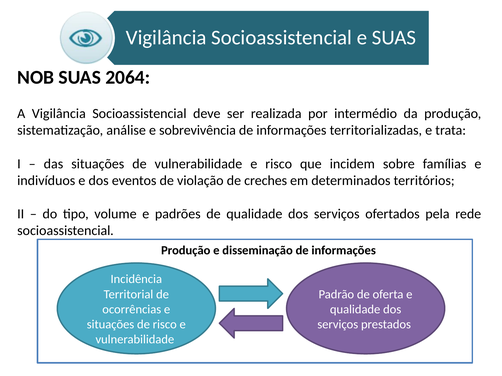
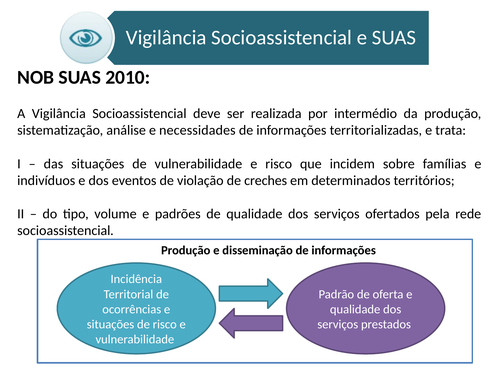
2064: 2064 -> 2010
sobrevivência: sobrevivência -> necessidades
